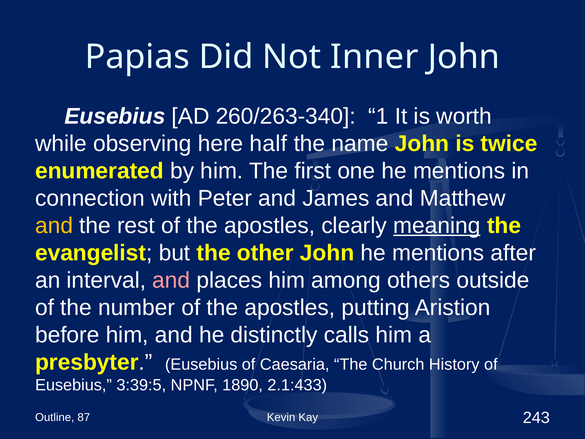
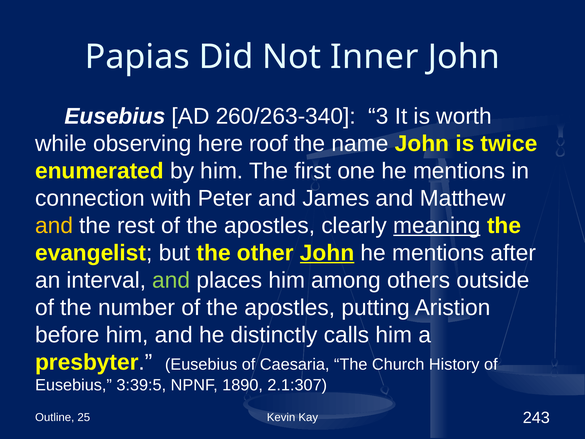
1: 1 -> 3
half: half -> roof
John at (327, 253) underline: none -> present
and at (171, 280) colour: pink -> light green
2.1:433: 2.1:433 -> 2.1:307
87: 87 -> 25
